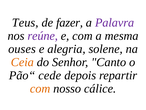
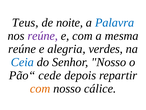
fazer: fazer -> noite
Palavra colour: purple -> blue
ouses at (22, 49): ouses -> reúne
solene: solene -> verdes
Ceia colour: orange -> blue
Senhor Canto: Canto -> Nosso
